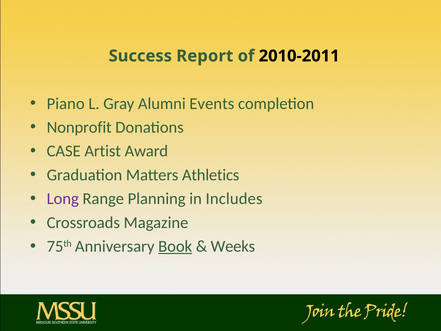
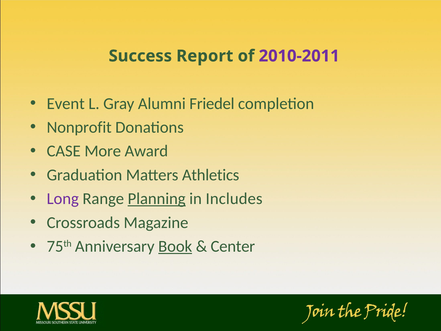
2010-2011 colour: black -> purple
Piano: Piano -> Event
Events: Events -> Friedel
Artist: Artist -> More
Planning underline: none -> present
Weeks: Weeks -> Center
